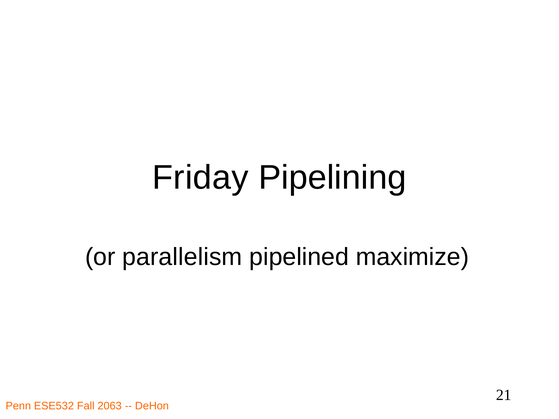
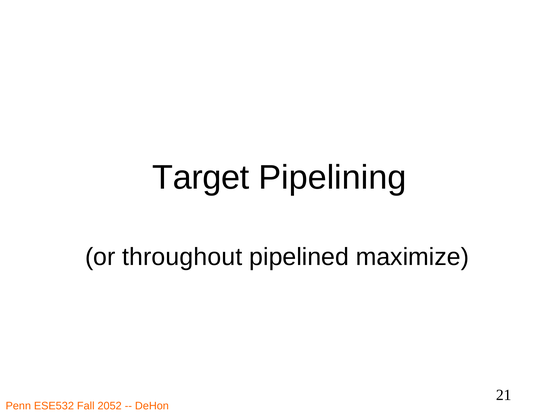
Friday: Friday -> Target
parallelism: parallelism -> throughout
2063: 2063 -> 2052
